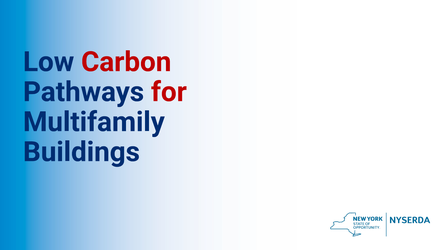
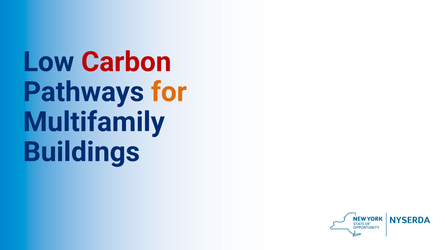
for colour: red -> orange
